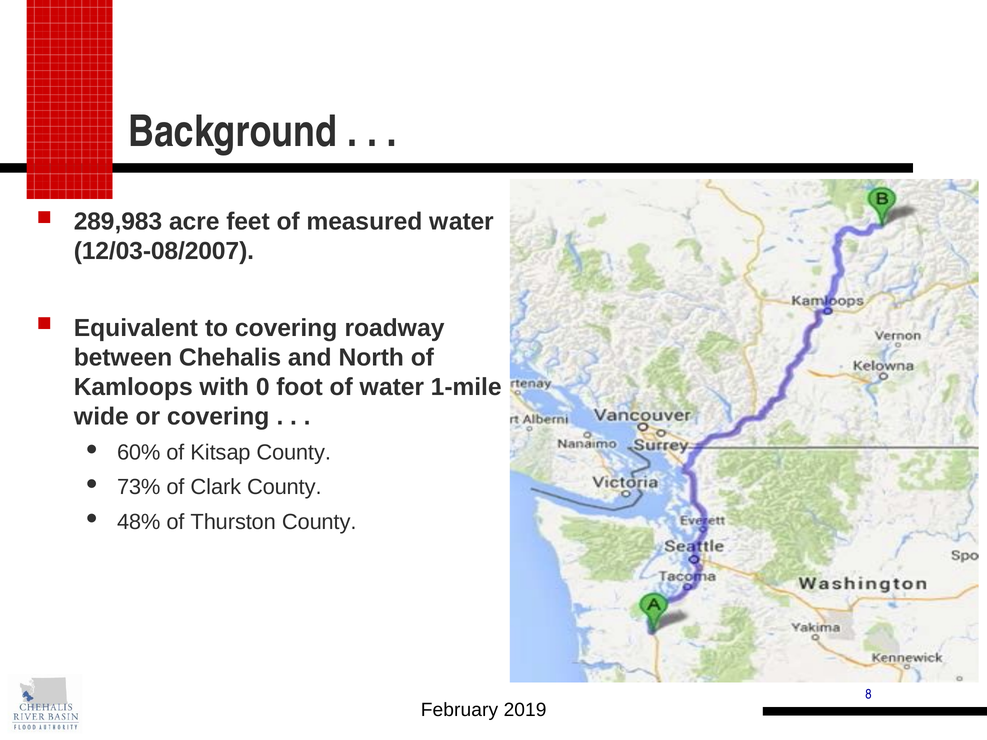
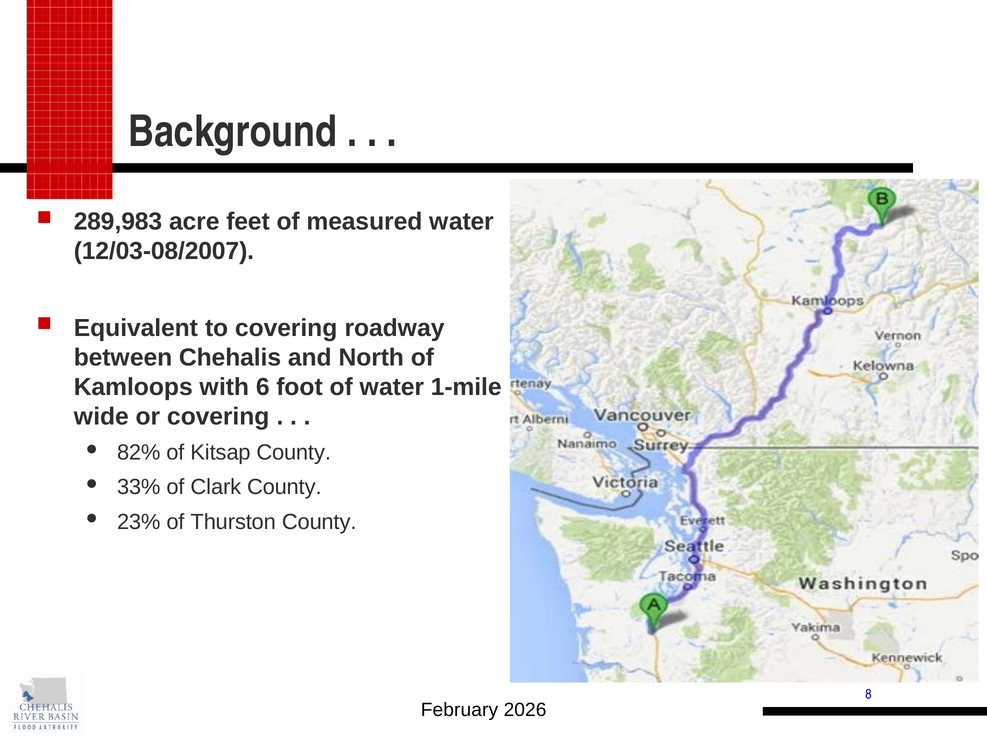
0: 0 -> 6
60%: 60% -> 82%
73%: 73% -> 33%
48%: 48% -> 23%
2019: 2019 -> 2026
